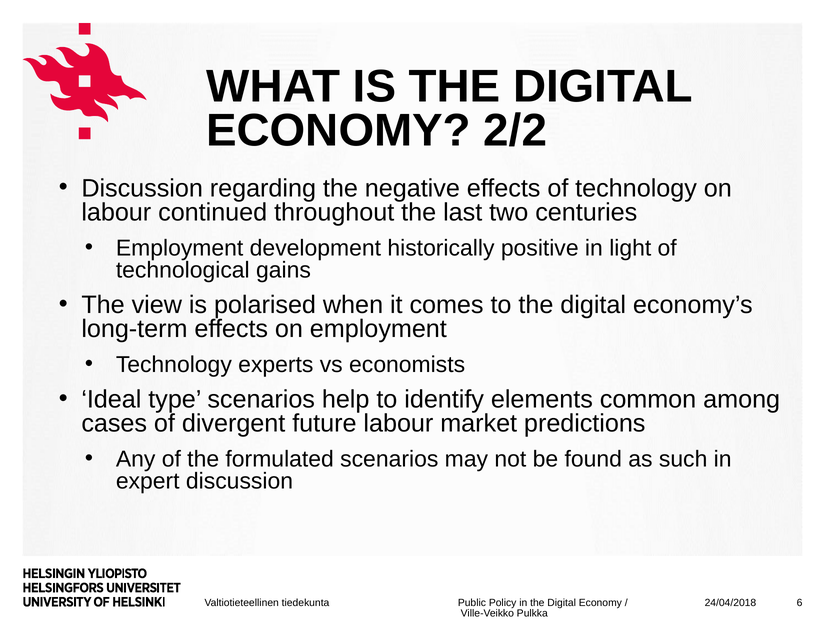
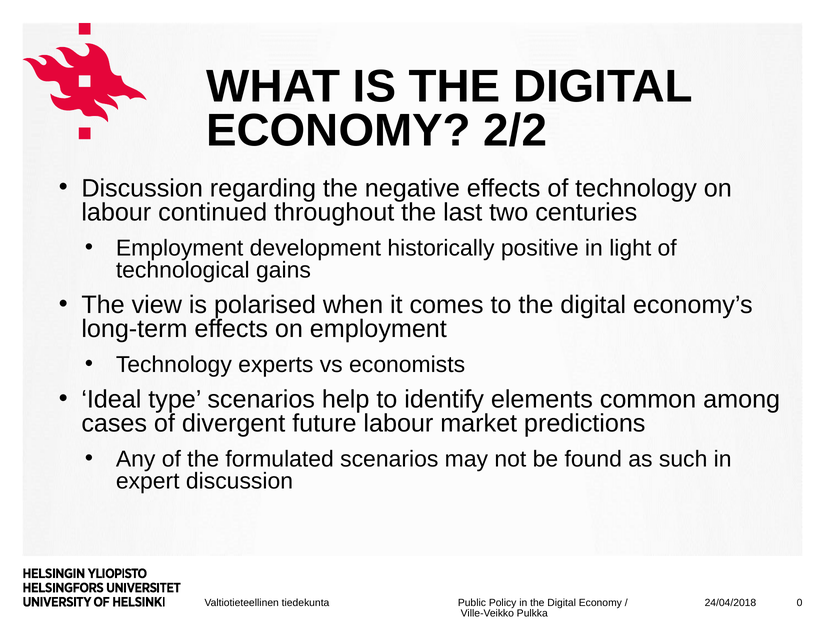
6: 6 -> 0
